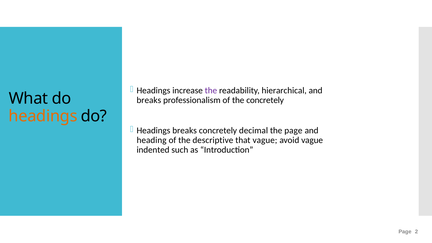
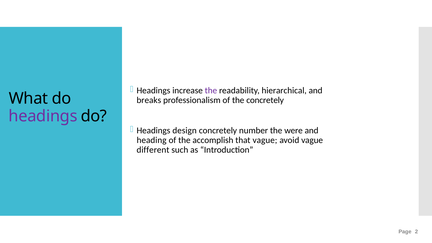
headings at (43, 116) colour: orange -> purple
Headings breaks: breaks -> design
decimal: decimal -> number
the page: page -> were
descriptive: descriptive -> accomplish
indented: indented -> different
